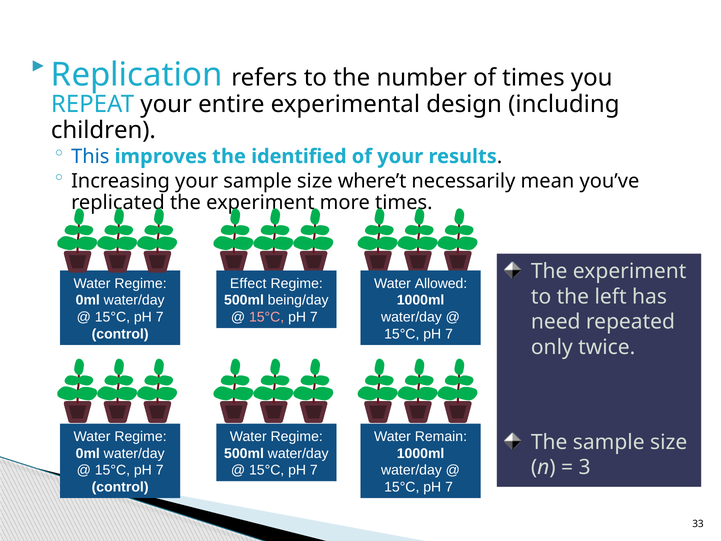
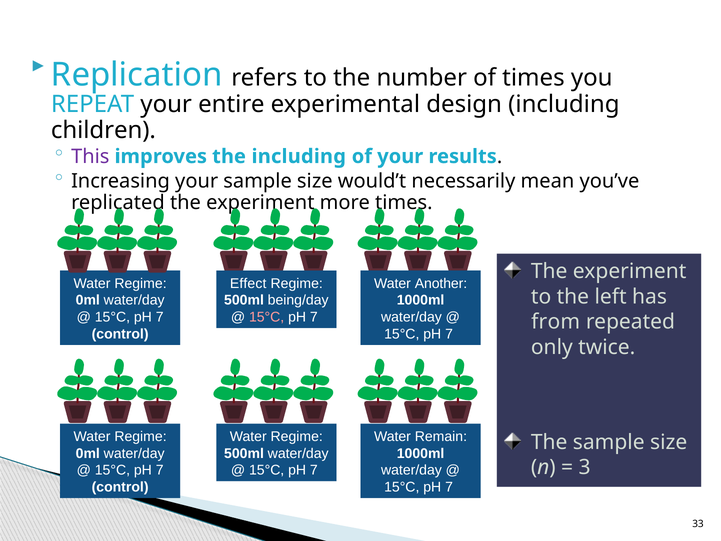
This colour: blue -> purple
the identified: identified -> including
where’t: where’t -> would’t
Allowed: Allowed -> Another
need: need -> from
